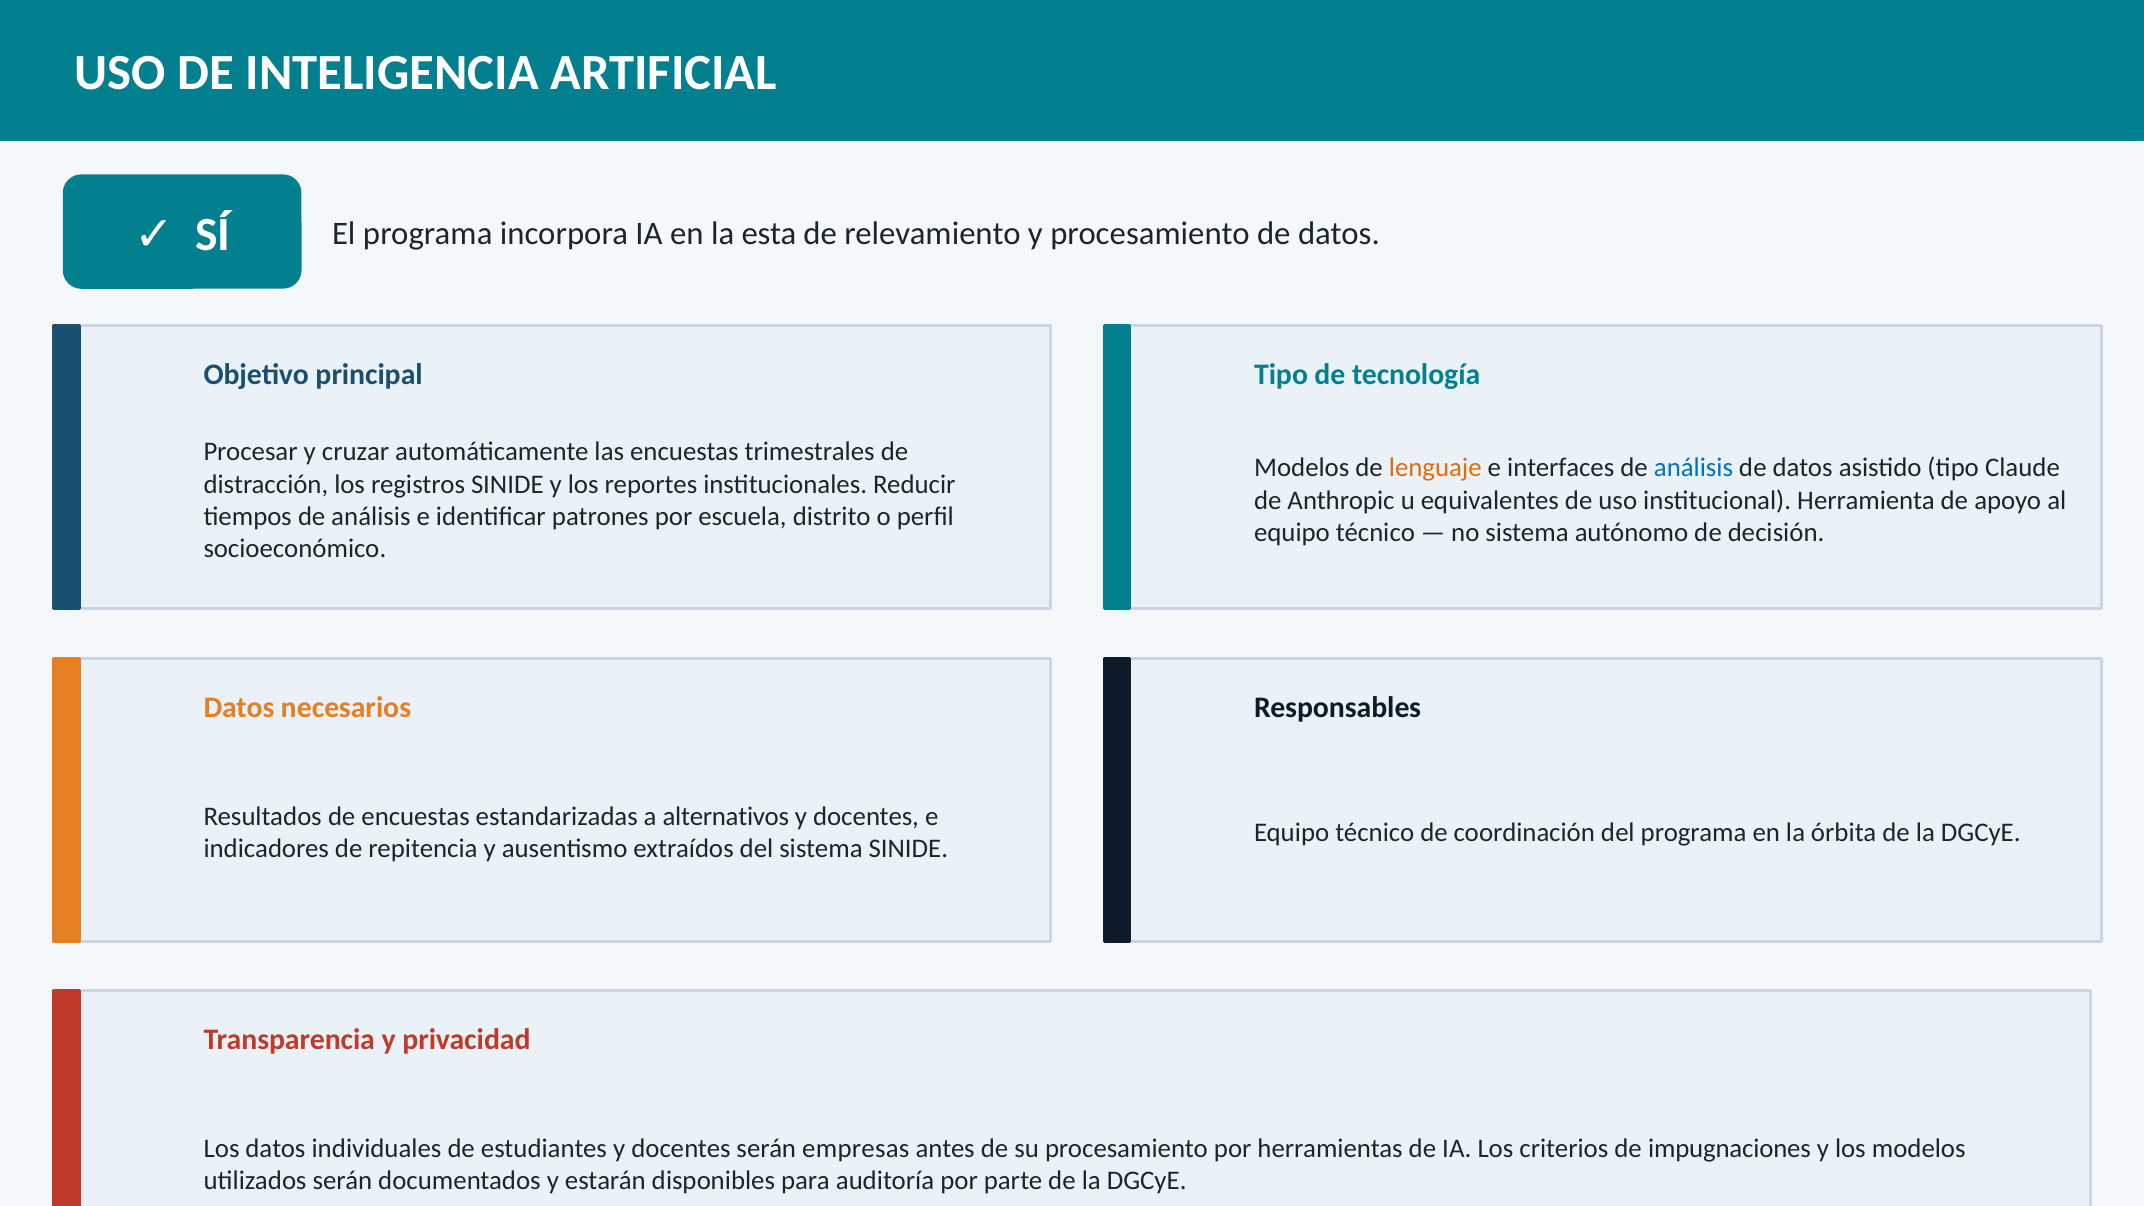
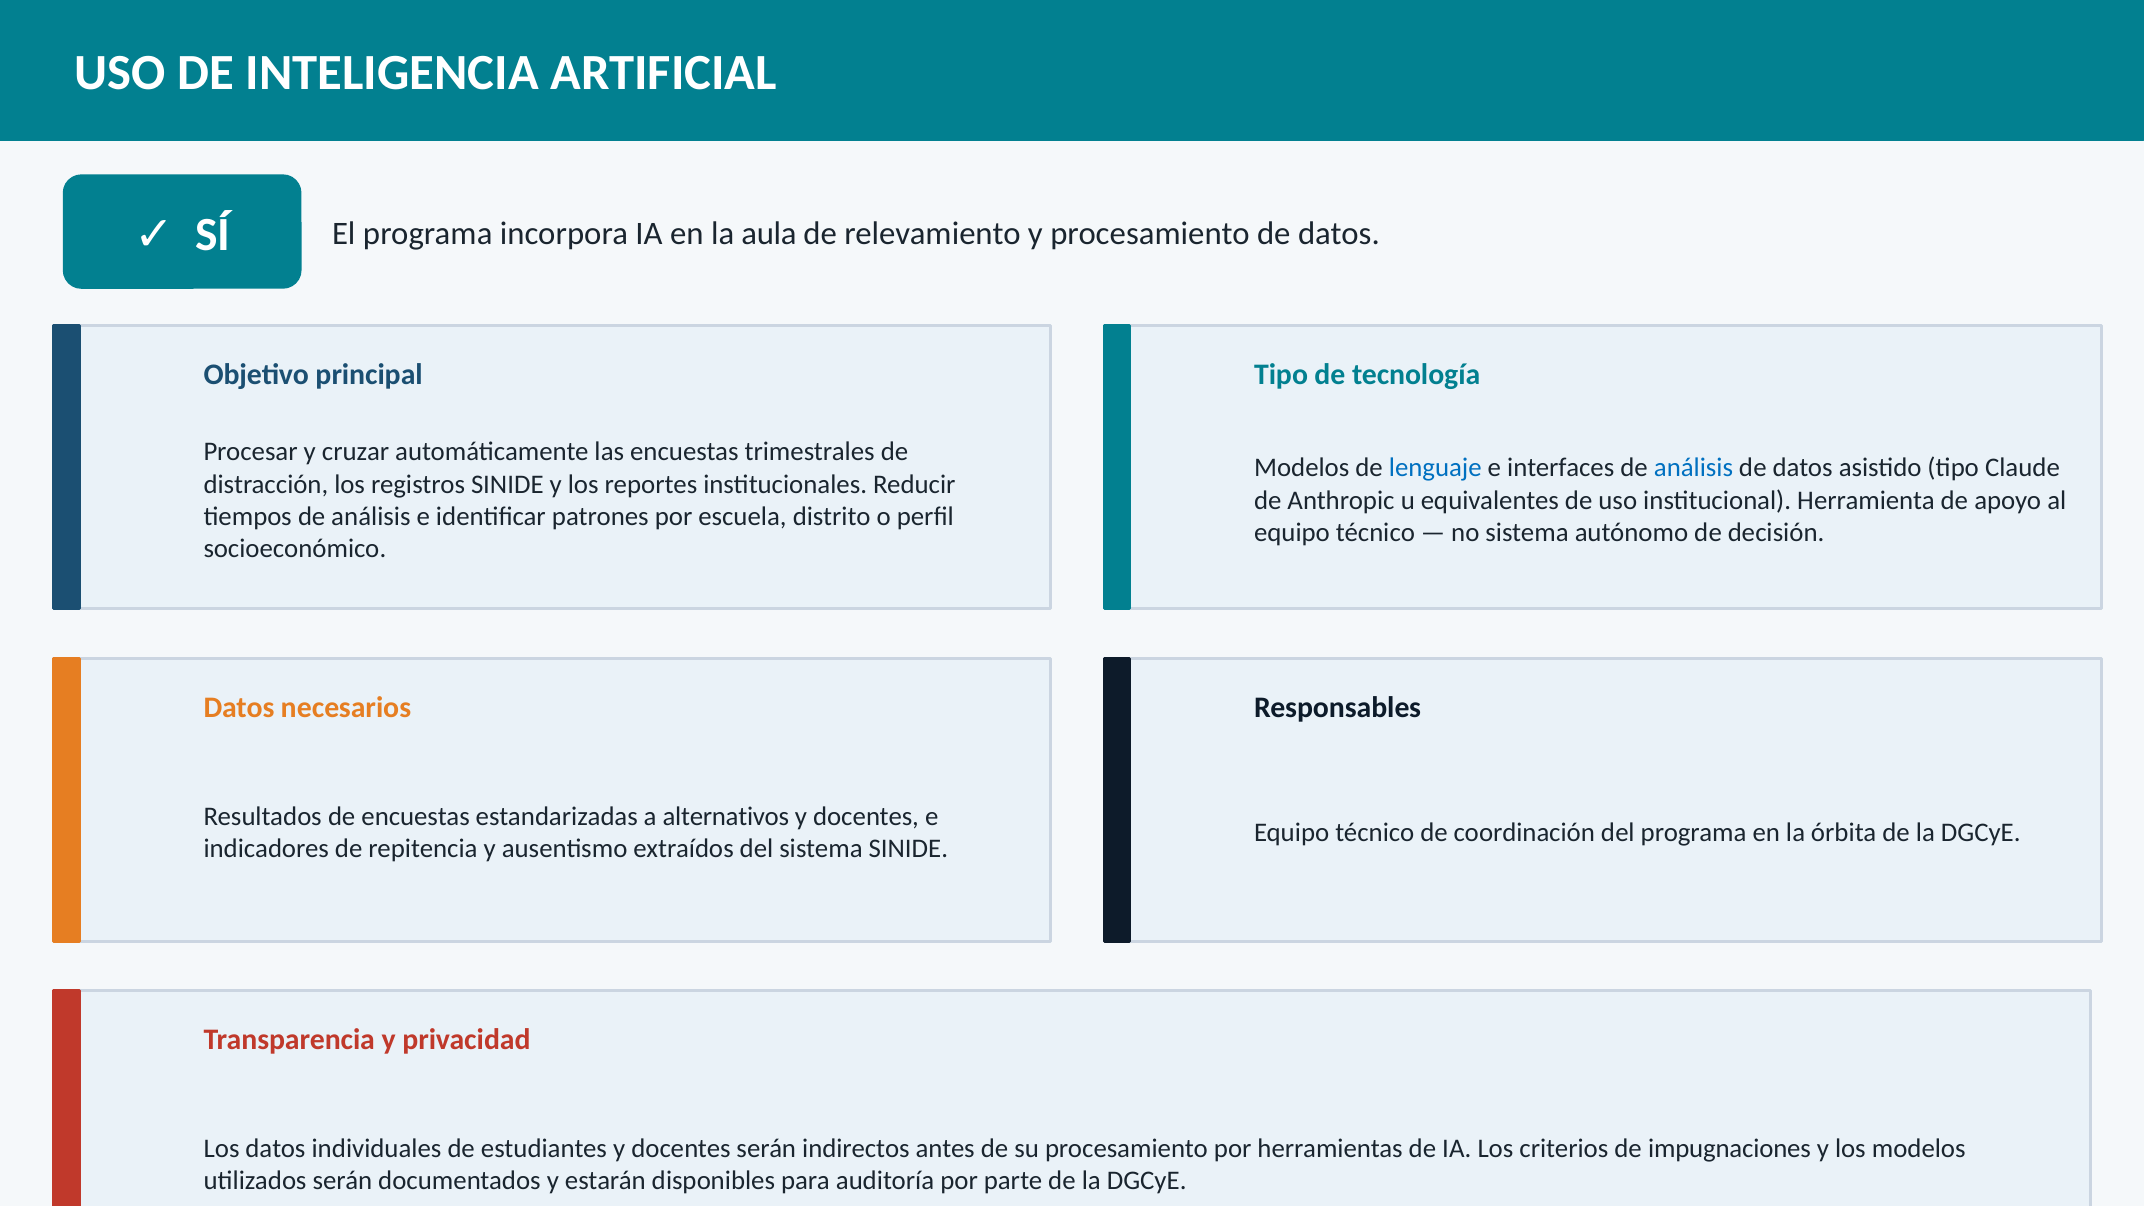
esta: esta -> aula
lenguaje colour: orange -> blue
empresas: empresas -> indirectos
